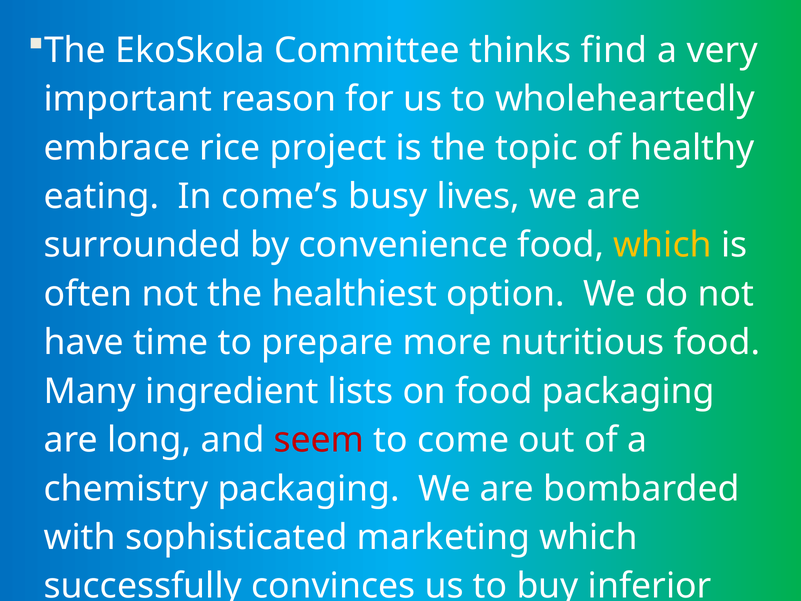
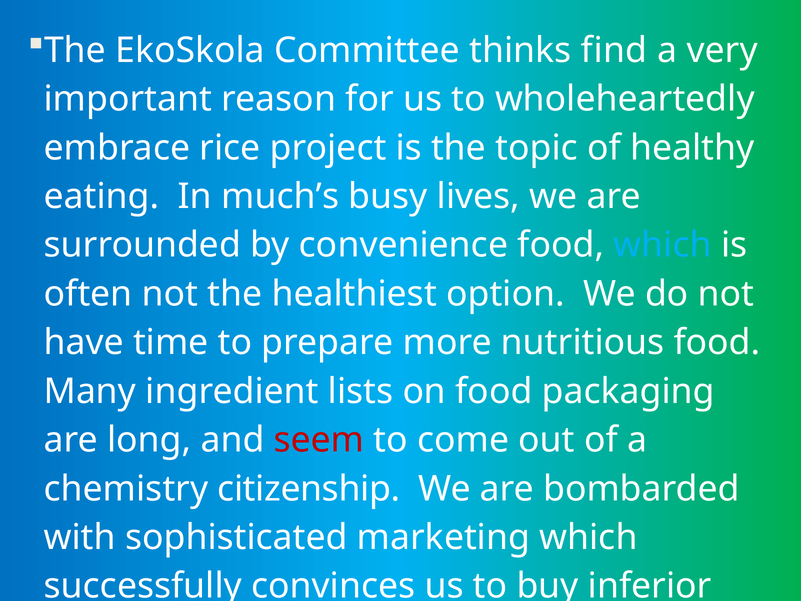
come’s: come’s -> much’s
which at (663, 245) colour: yellow -> light blue
chemistry packaging: packaging -> citizenship
